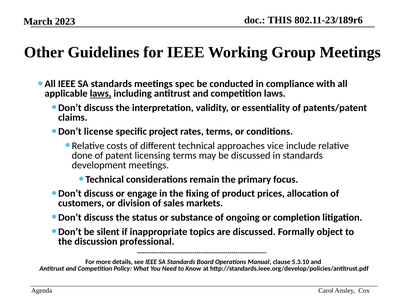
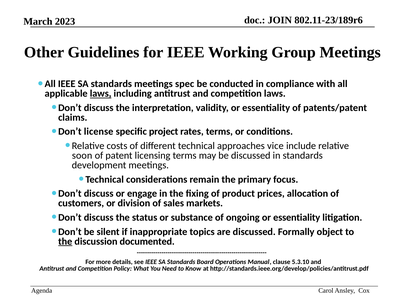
THIS: THIS -> JOIN
done: done -> soon
ongoing or completion: completion -> essentiality
the at (65, 242) underline: none -> present
professional: professional -> documented
